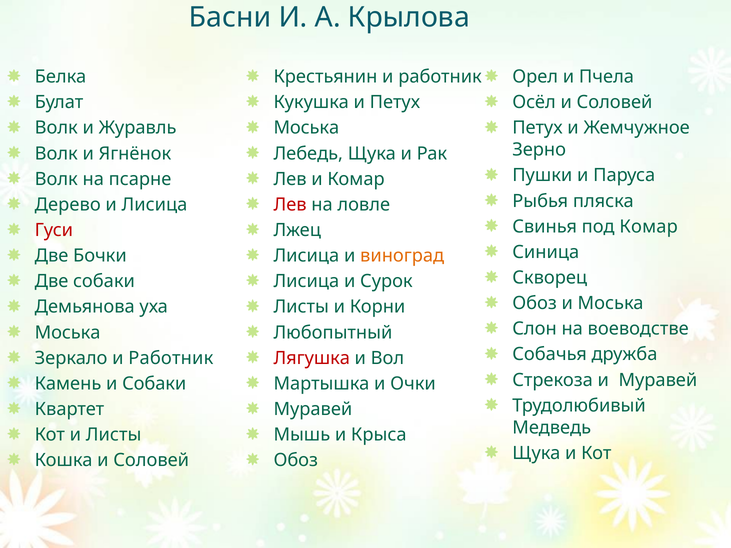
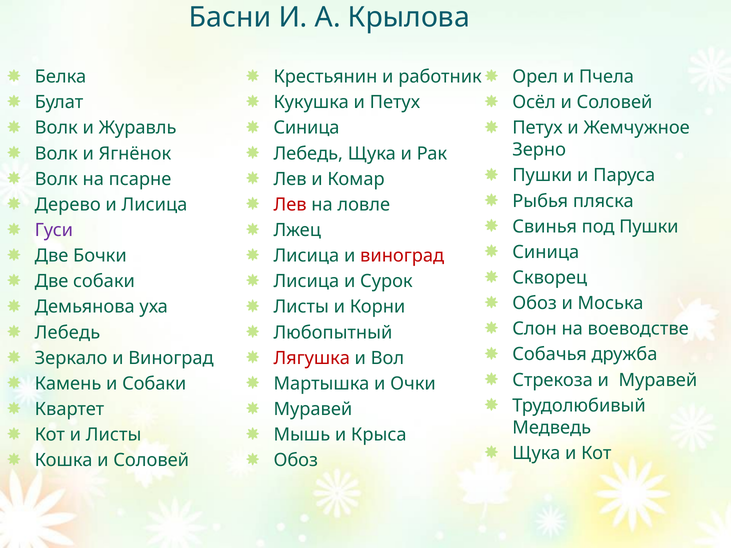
Моська at (306, 128): Моська -> Синица
под Комар: Комар -> Пушки
Гуси colour: red -> purple
виноград at (402, 256) colour: orange -> red
Моська at (68, 333): Моська -> Лебедь
Зеркало и Работник: Работник -> Виноград
